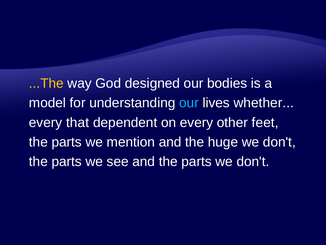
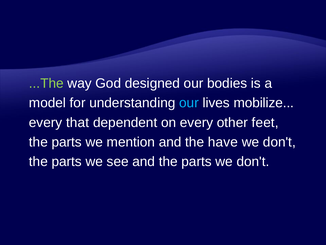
...The colour: yellow -> light green
whether: whether -> mobilize
huge: huge -> have
